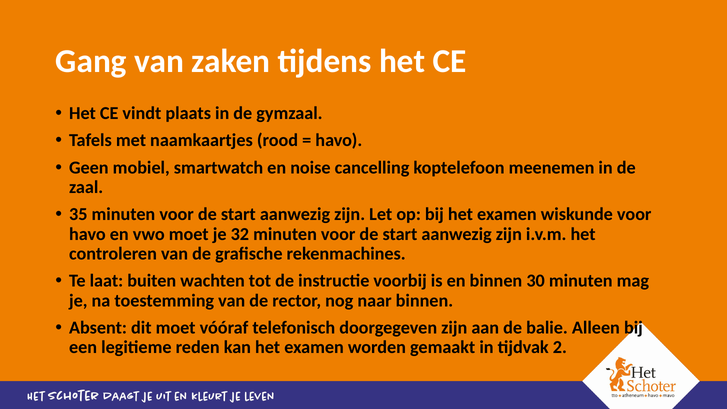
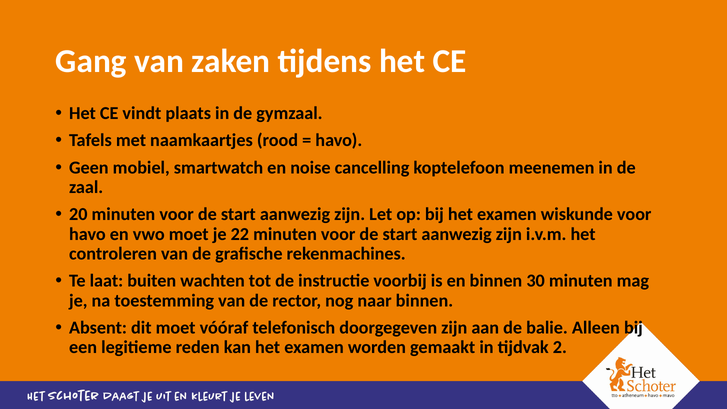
35: 35 -> 20
32: 32 -> 22
